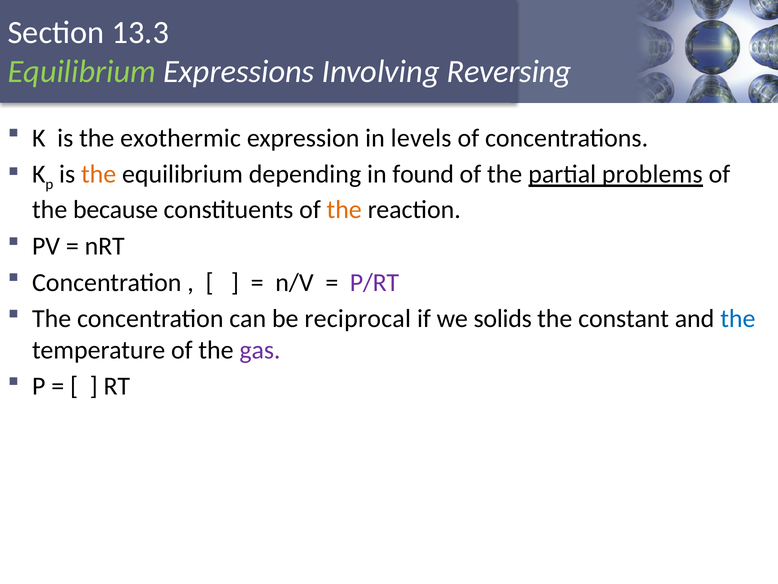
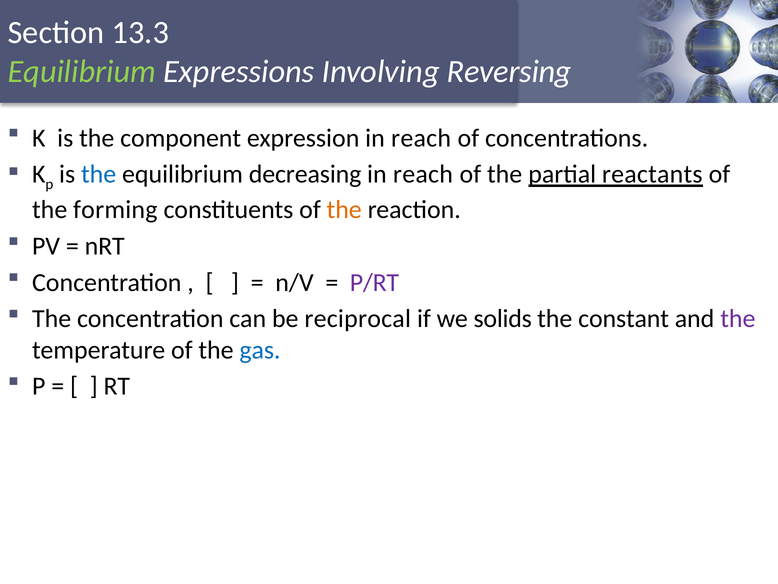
exothermic: exothermic -> component
expression in levels: levels -> reach
the at (99, 174) colour: orange -> blue
depending: depending -> decreasing
found at (423, 174): found -> reach
problems: problems -> reactants
because: because -> forming
the at (738, 319) colour: blue -> purple
gas colour: purple -> blue
